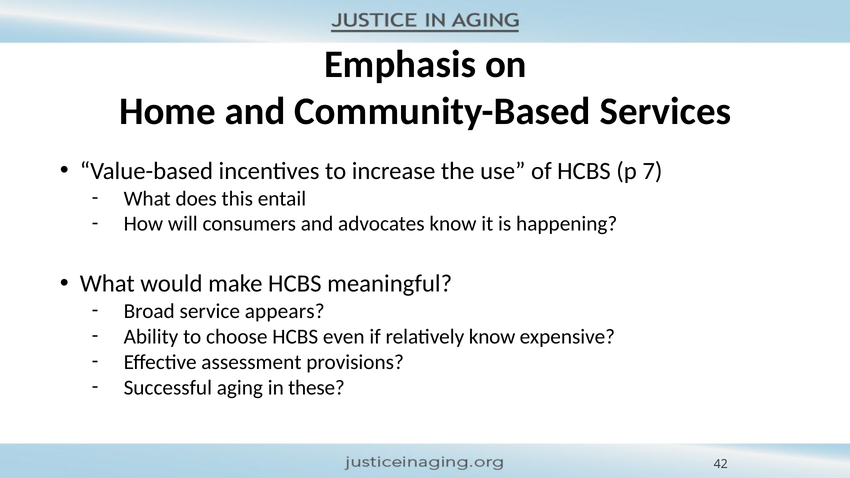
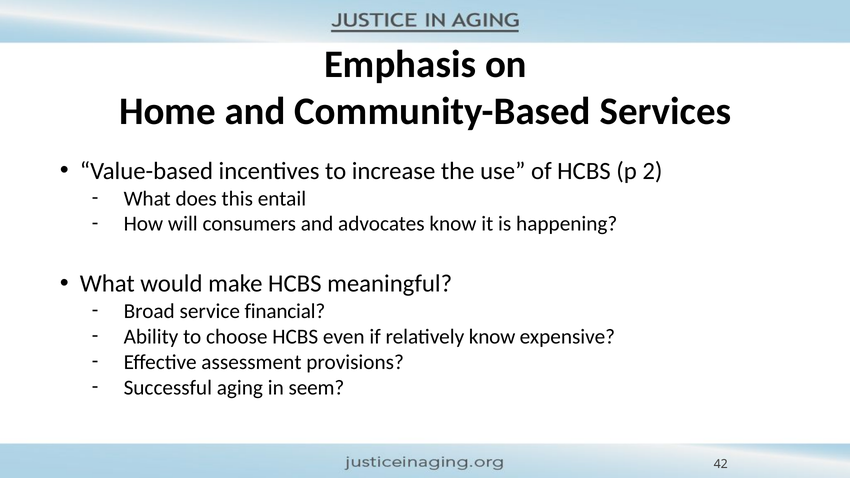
7: 7 -> 2
appears: appears -> financial
these: these -> seem
